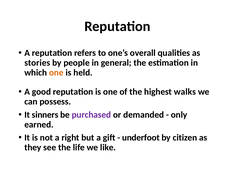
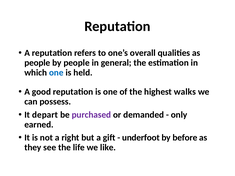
stories at (37, 63): stories -> people
one at (56, 73) colour: orange -> blue
sinners: sinners -> depart
citizen: citizen -> before
